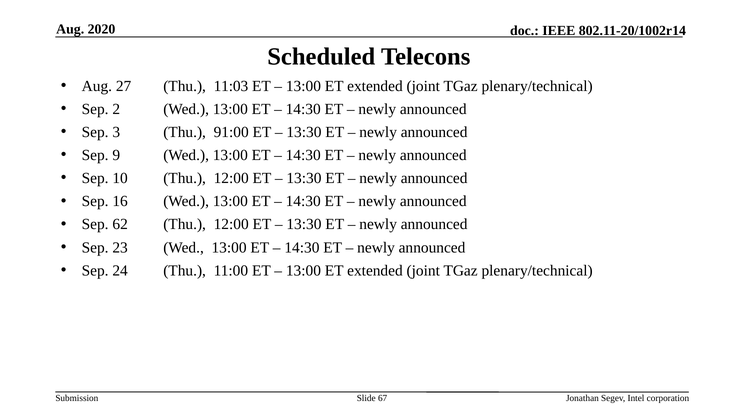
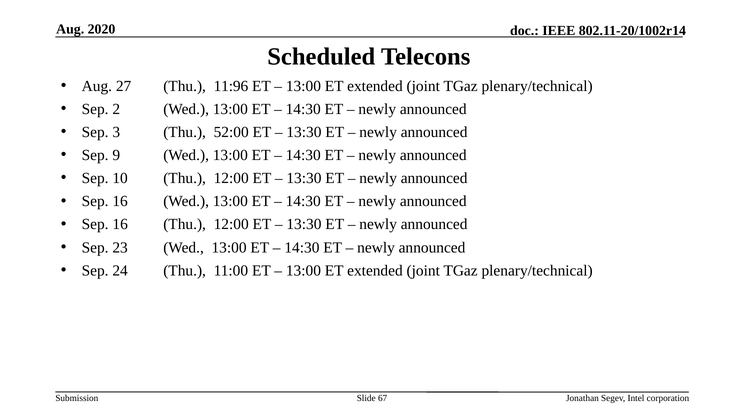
11:03: 11:03 -> 11:96
91:00: 91:00 -> 52:00
62 at (120, 224): 62 -> 16
